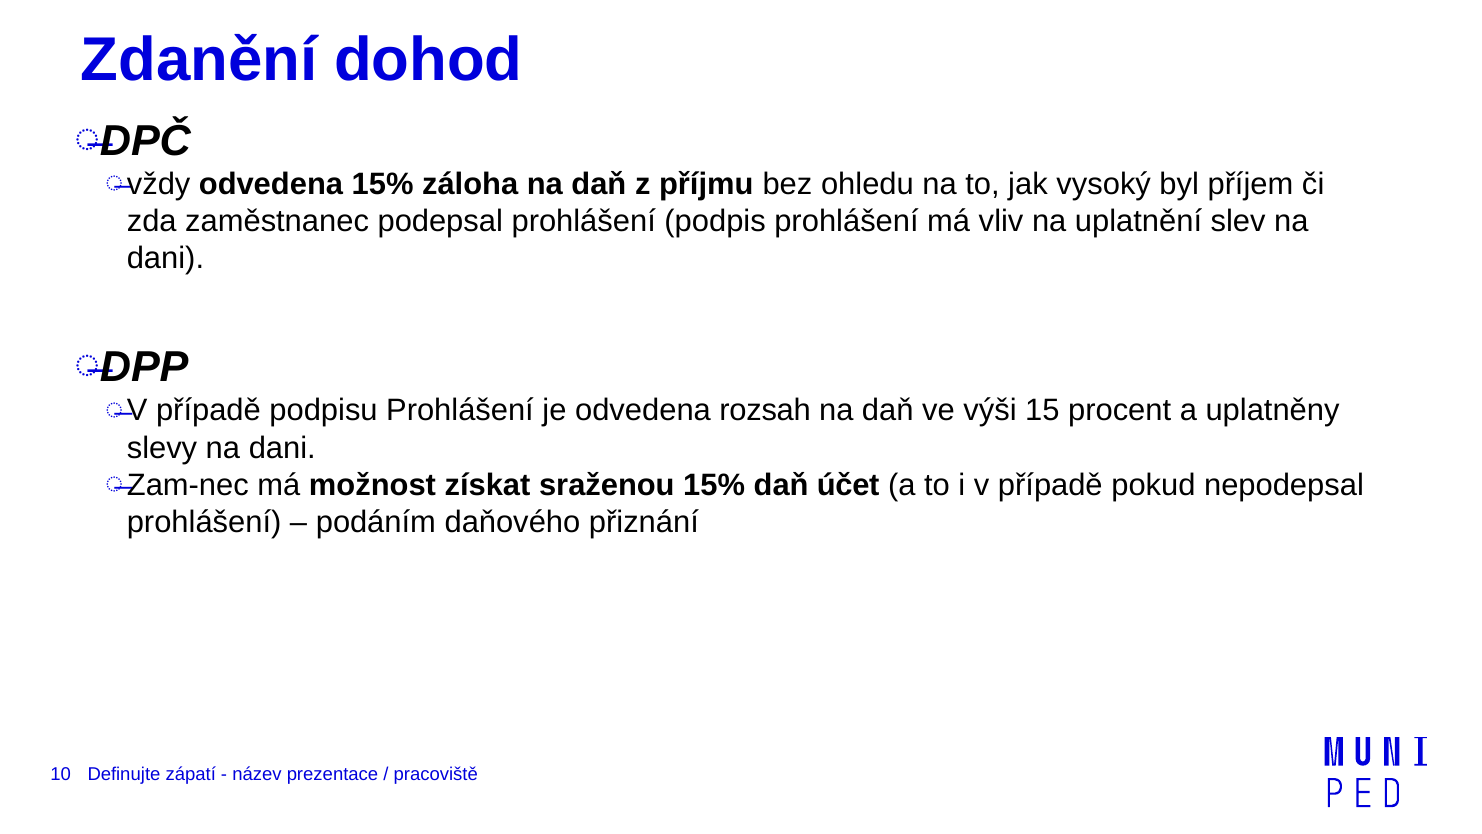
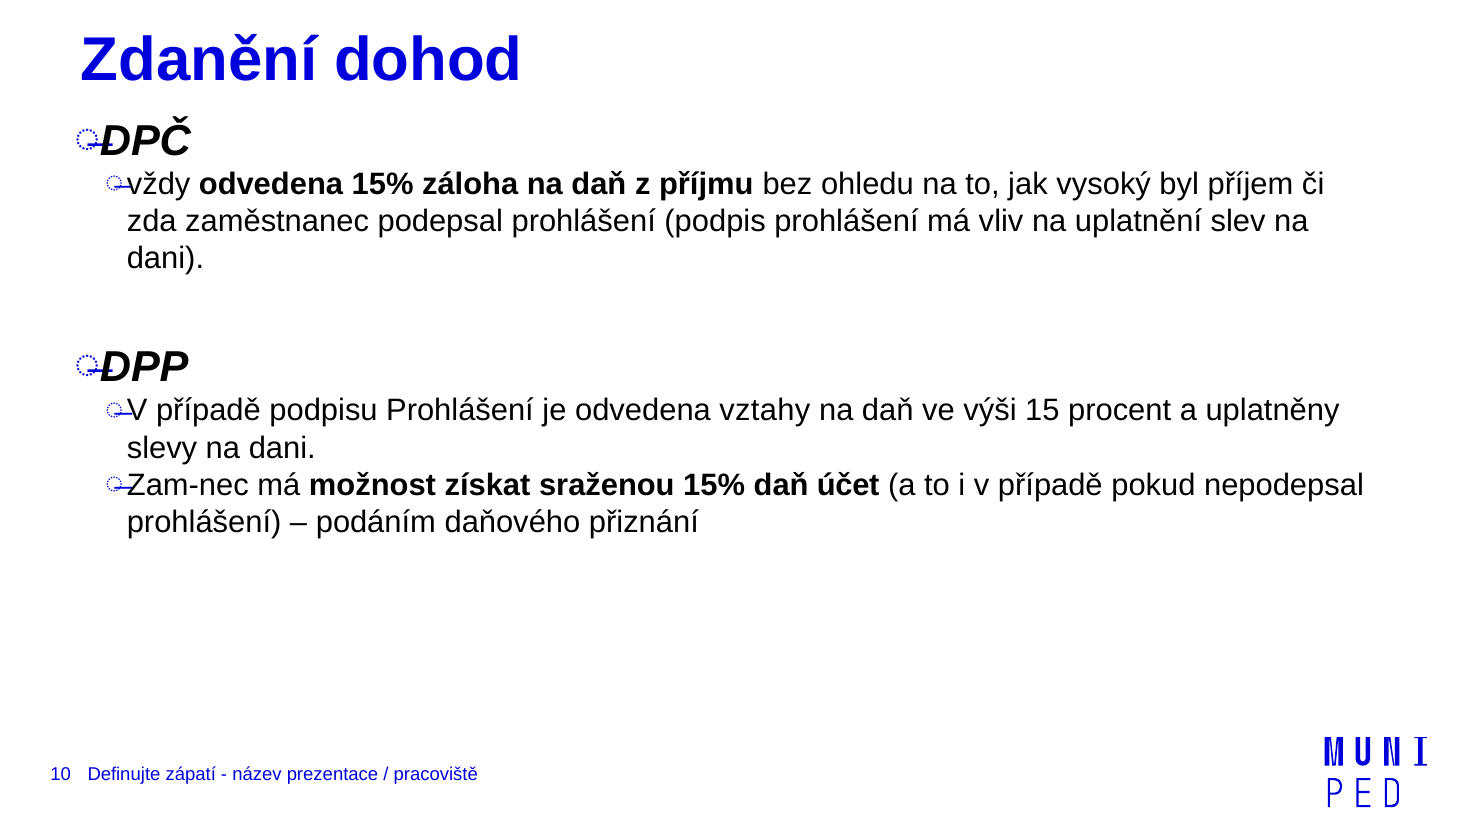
rozsah: rozsah -> vztahy
